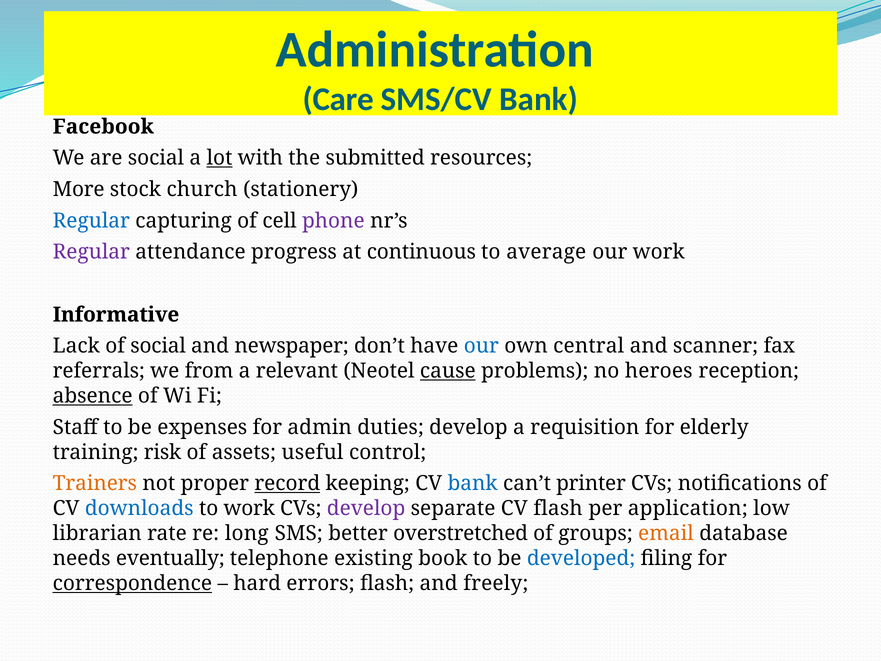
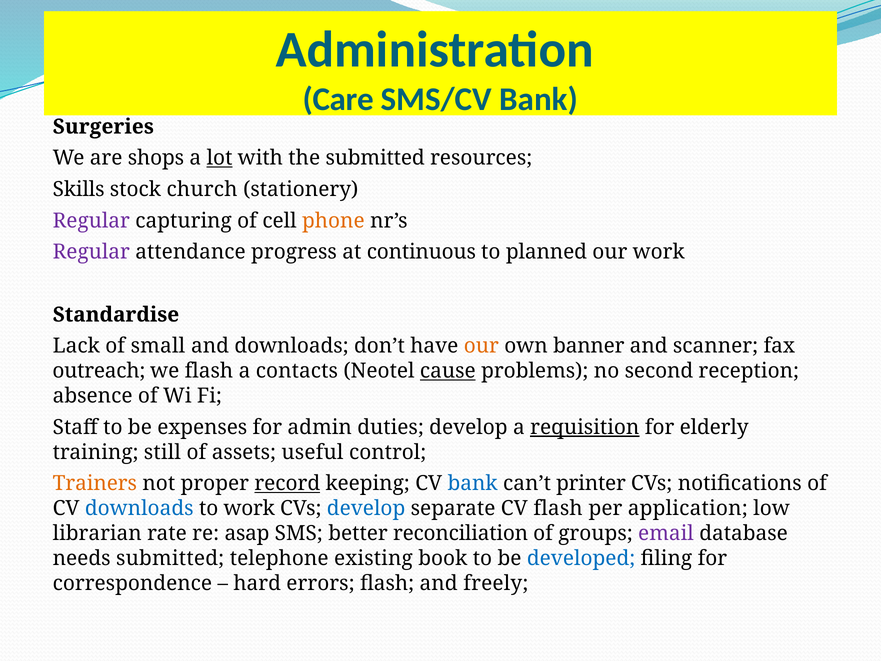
Facebook: Facebook -> Surgeries
are social: social -> shops
More: More -> Skills
Regular at (91, 221) colour: blue -> purple
phone colour: purple -> orange
average: average -> planned
Informative: Informative -> Standardise
of social: social -> small
and newspaper: newspaper -> downloads
our at (481, 346) colour: blue -> orange
central: central -> banner
referrals: referrals -> outreach
we from: from -> flash
relevant: relevant -> contacts
heroes: heroes -> second
absence underline: present -> none
requisition underline: none -> present
risk: risk -> still
develop at (366, 508) colour: purple -> blue
long: long -> asap
overstretched: overstretched -> reconciliation
email colour: orange -> purple
needs eventually: eventually -> submitted
correspondence underline: present -> none
